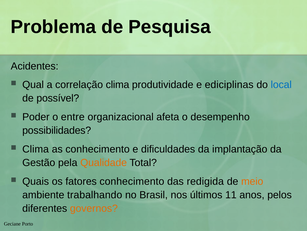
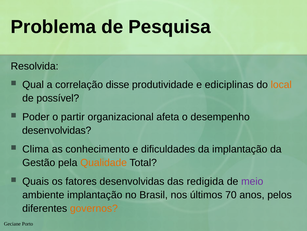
Acidentes: Acidentes -> Resolvida
correlação clima: clima -> disse
local colour: blue -> orange
entre: entre -> partir
possibilidades at (57, 130): possibilidades -> desenvolvidas
fatores conhecimento: conhecimento -> desenvolvidas
meio colour: orange -> purple
ambiente trabalhando: trabalhando -> implantação
11: 11 -> 70
